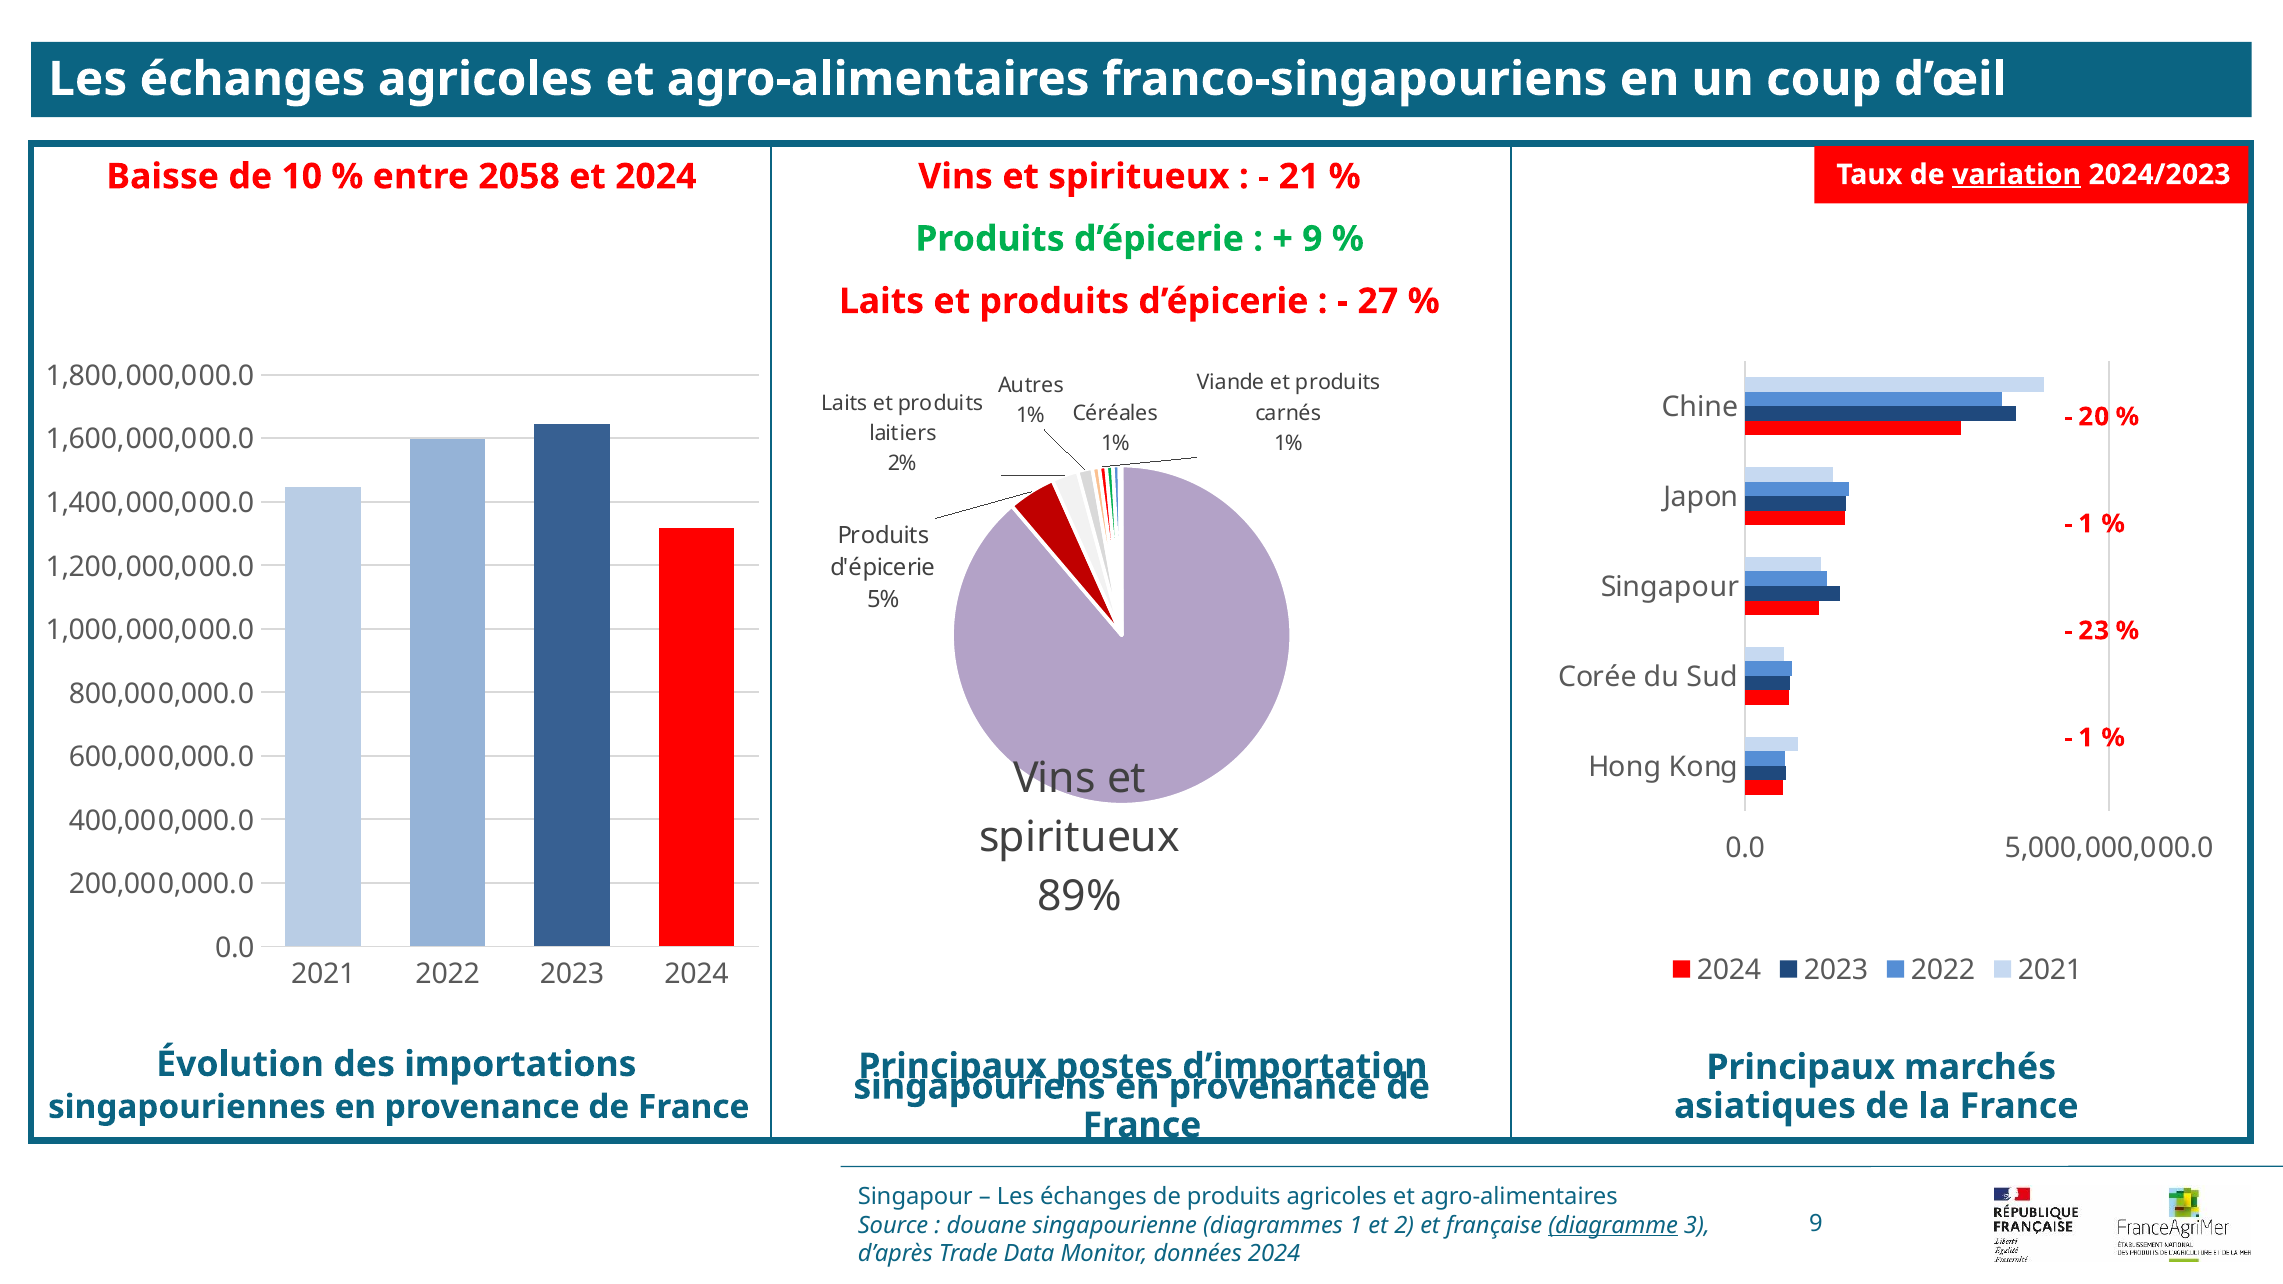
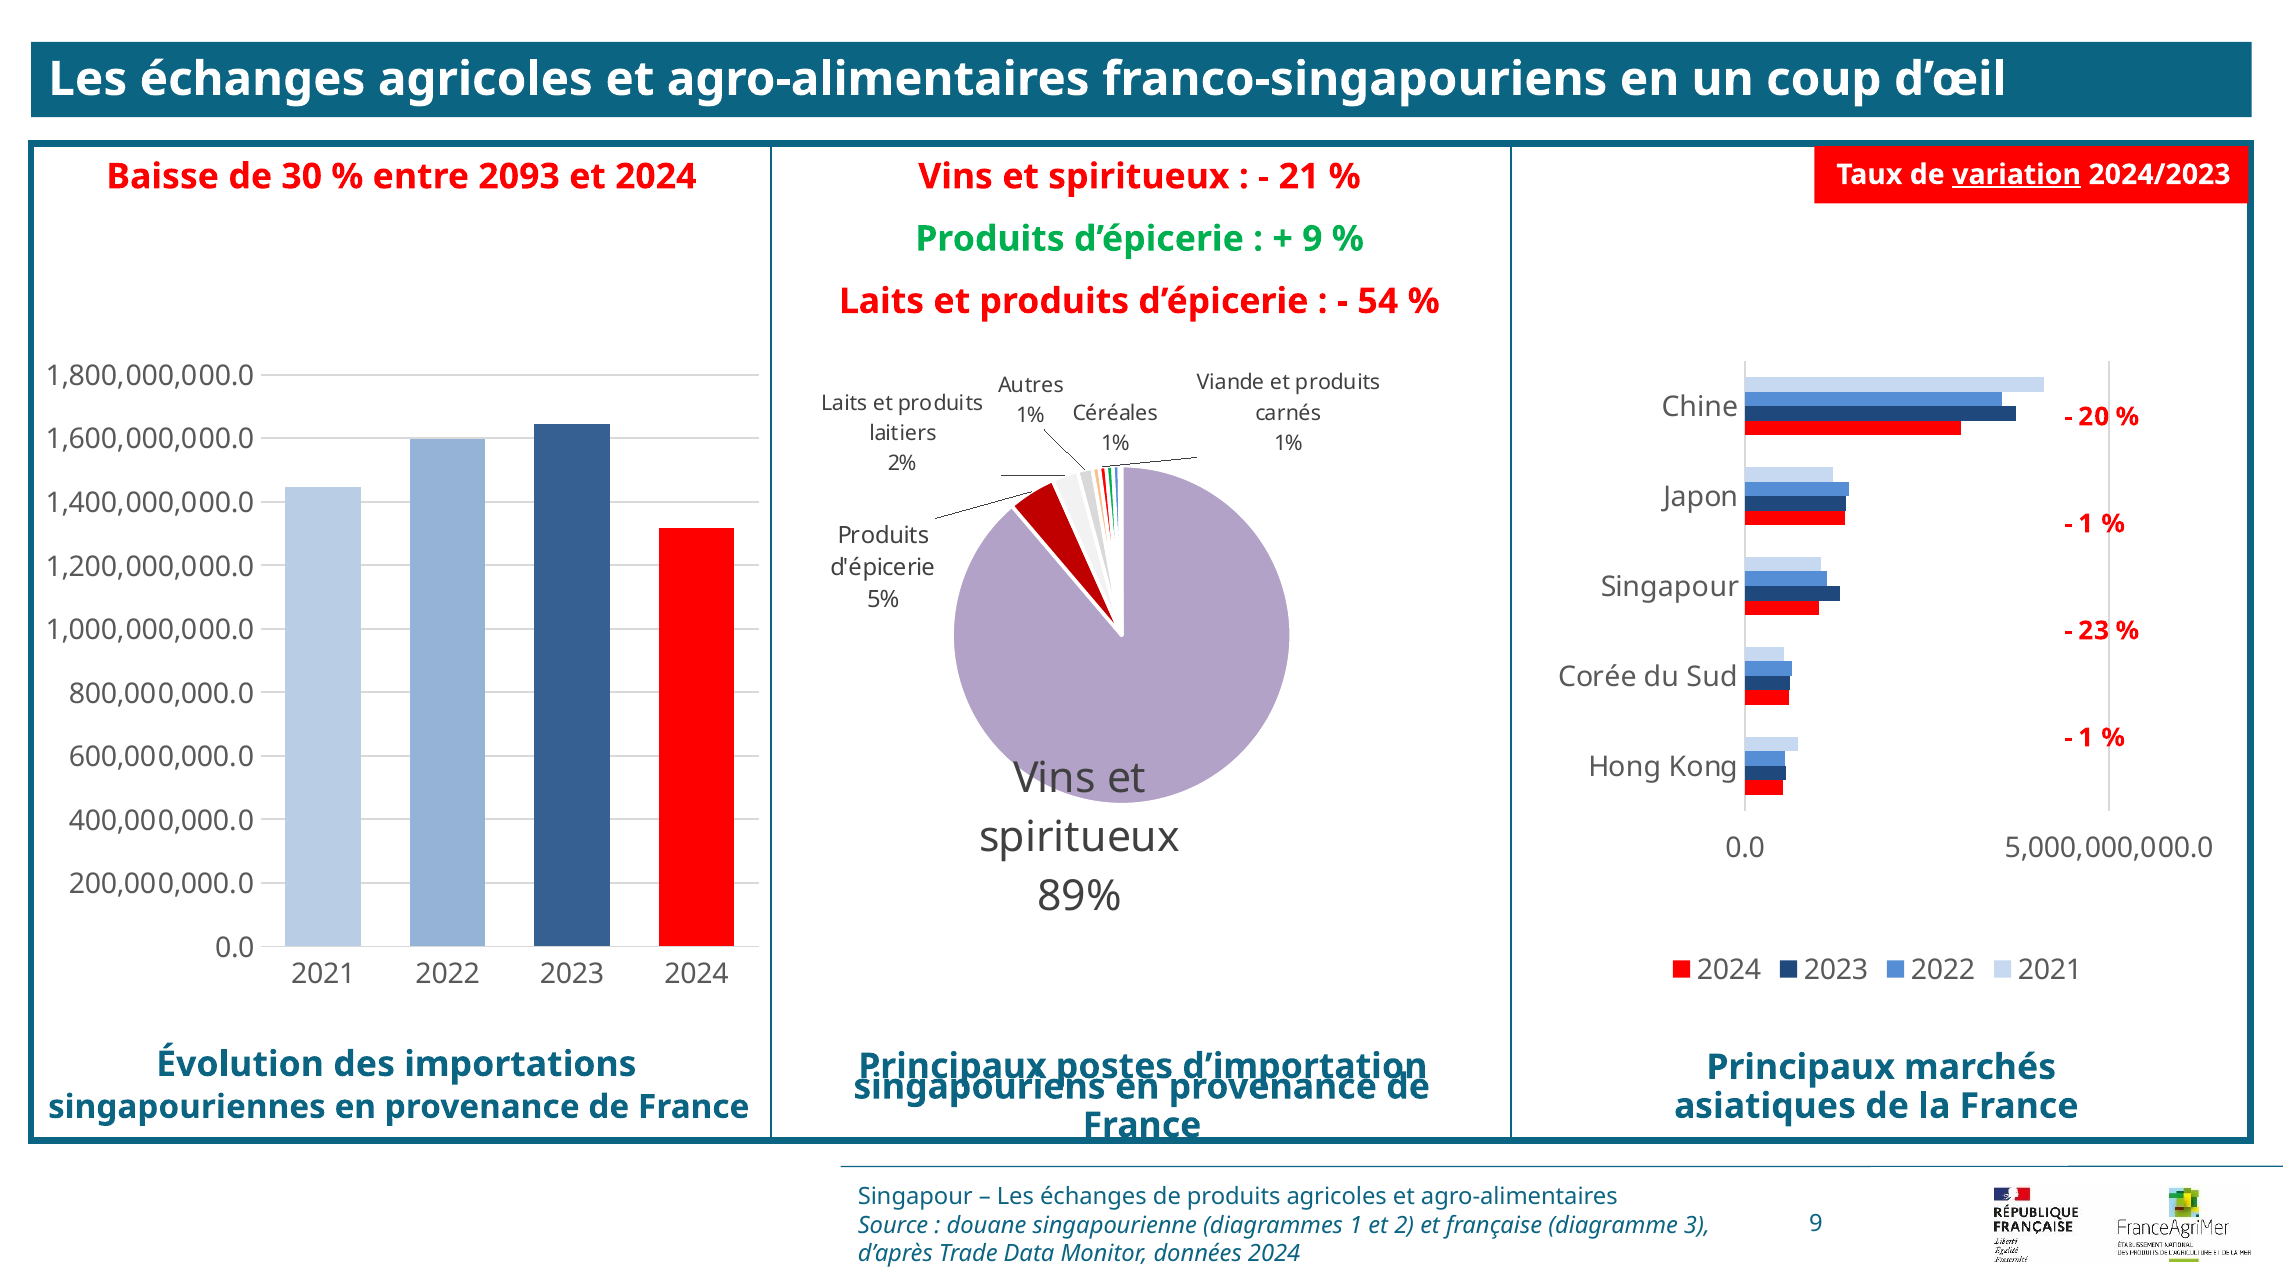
10: 10 -> 30
2058: 2058 -> 2093
27: 27 -> 54
diagramme underline: present -> none
